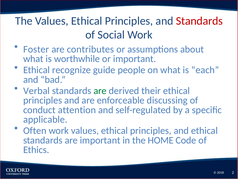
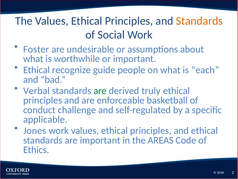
Standards at (199, 21) colour: red -> orange
contributes: contributes -> undesirable
their: their -> truly
discussing: discussing -> basketball
attention: attention -> challenge
Often: Often -> Jones
HOME: HOME -> AREAS
